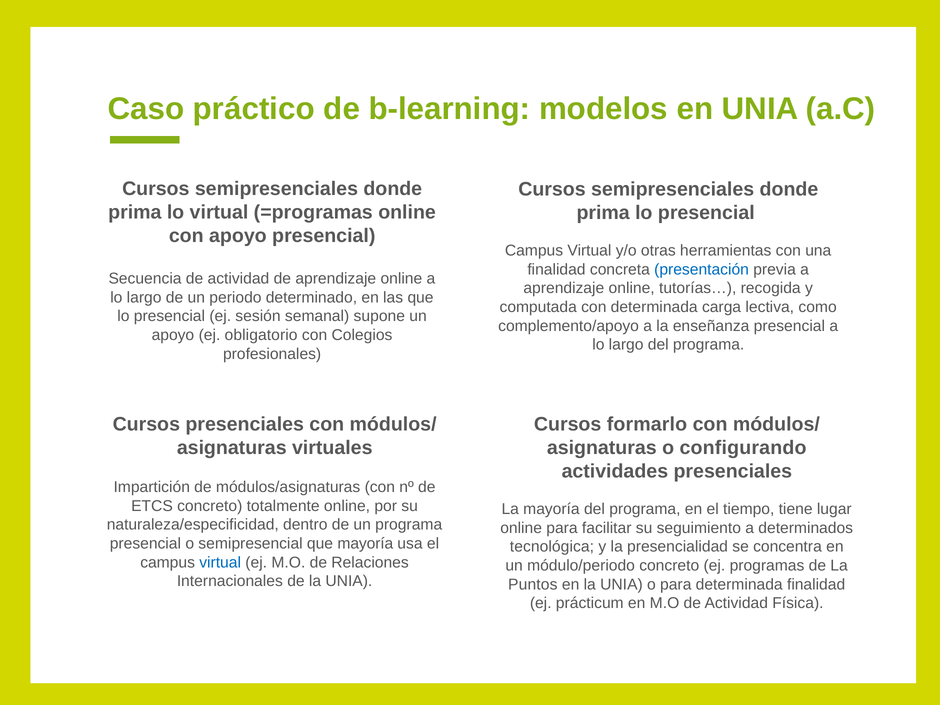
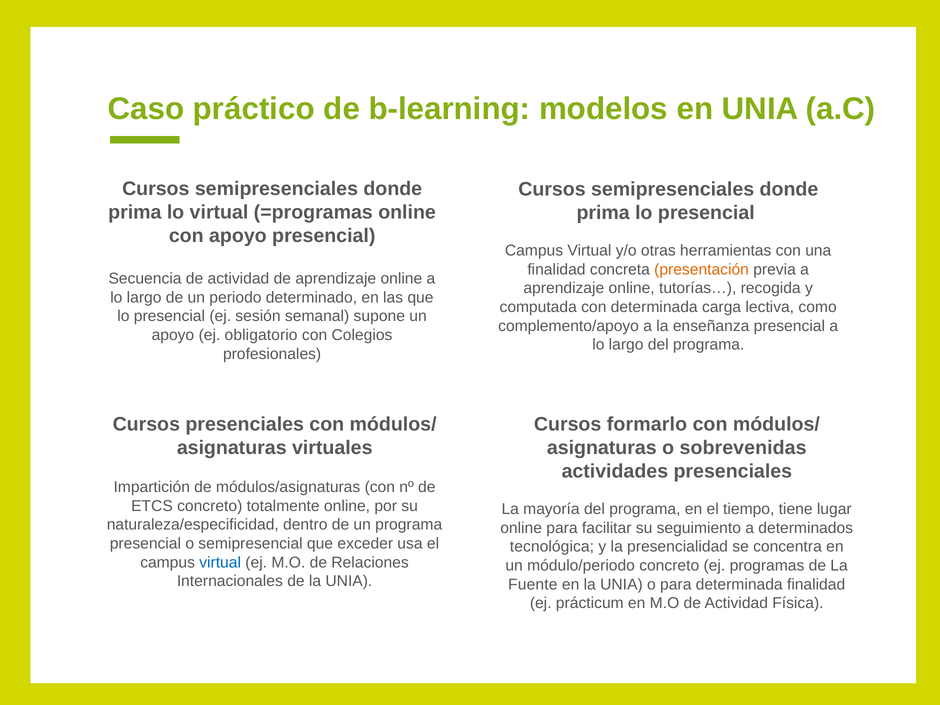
presentación colour: blue -> orange
configurando: configurando -> sobrevenidas
que mayoría: mayoría -> exceder
Puntos: Puntos -> Fuente
